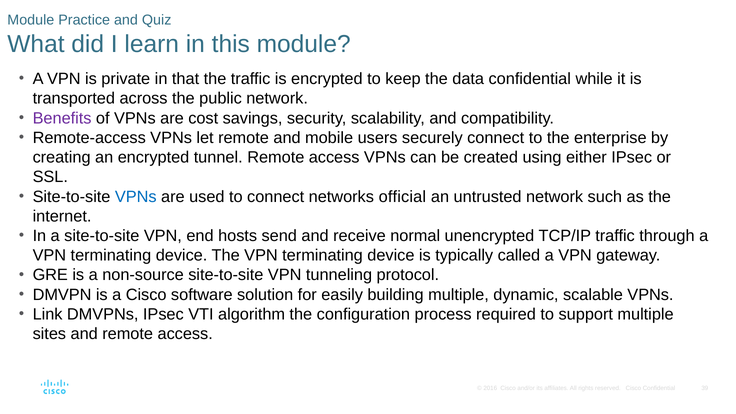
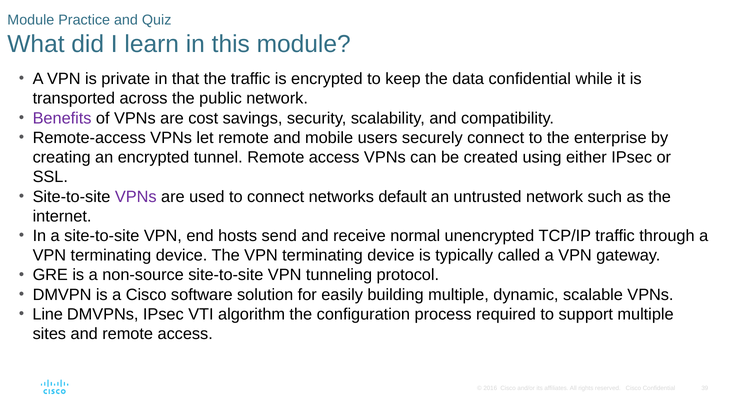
VPNs at (136, 197) colour: blue -> purple
official: official -> default
Link: Link -> Line
